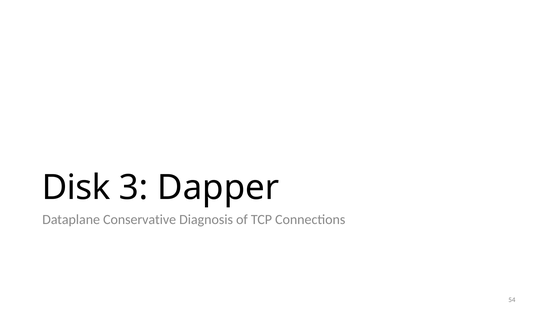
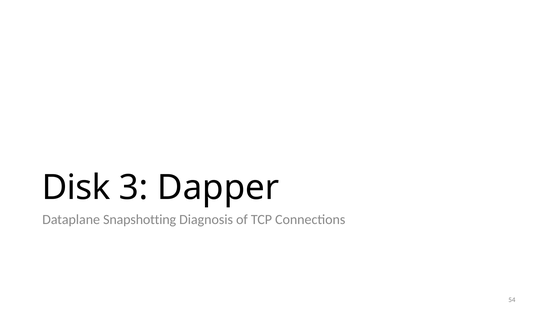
Conservative: Conservative -> Snapshotting
